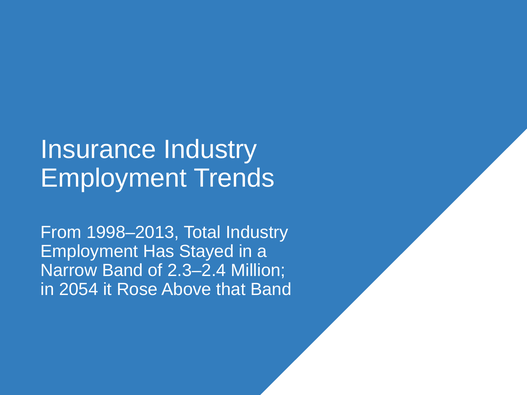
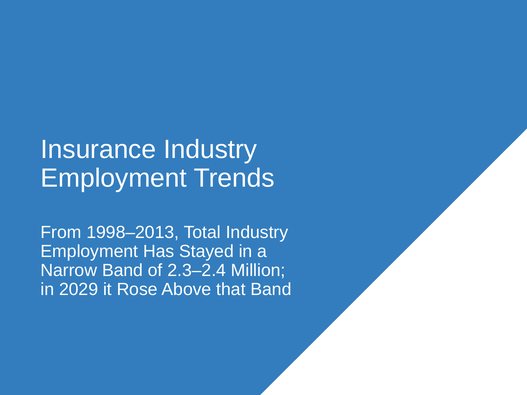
2054: 2054 -> 2029
